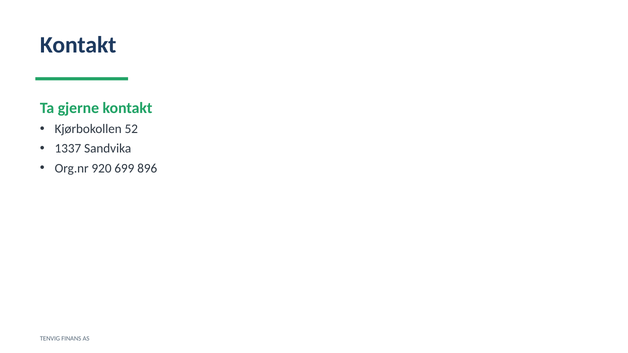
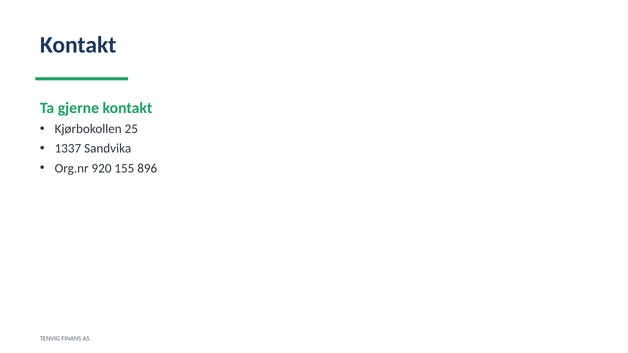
52: 52 -> 25
699: 699 -> 155
